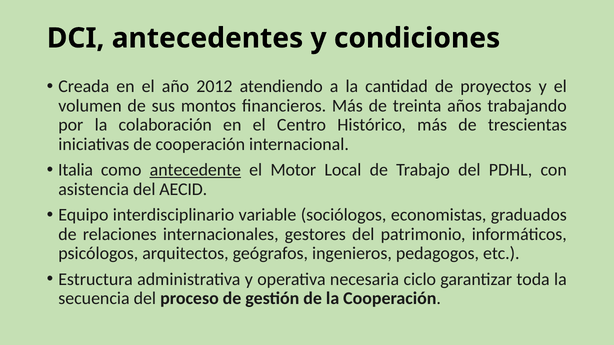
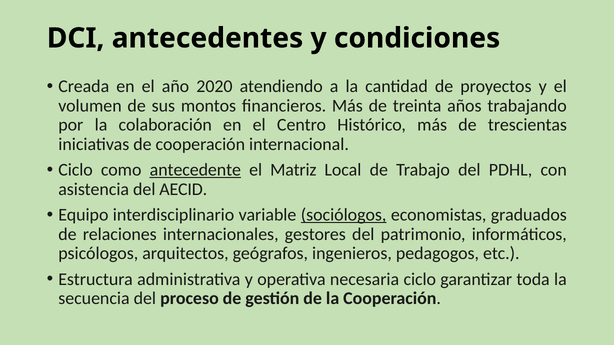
2012: 2012 -> 2020
Italia at (76, 170): Italia -> Ciclo
Motor: Motor -> Matriz
sociólogos underline: none -> present
